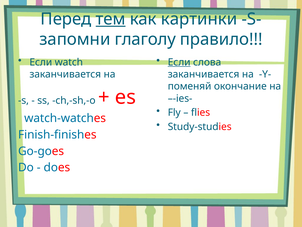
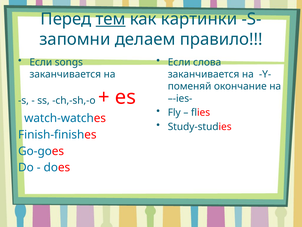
глаголу: глаголу -> делаем
watch: watch -> songs
Если at (179, 62) underline: present -> none
